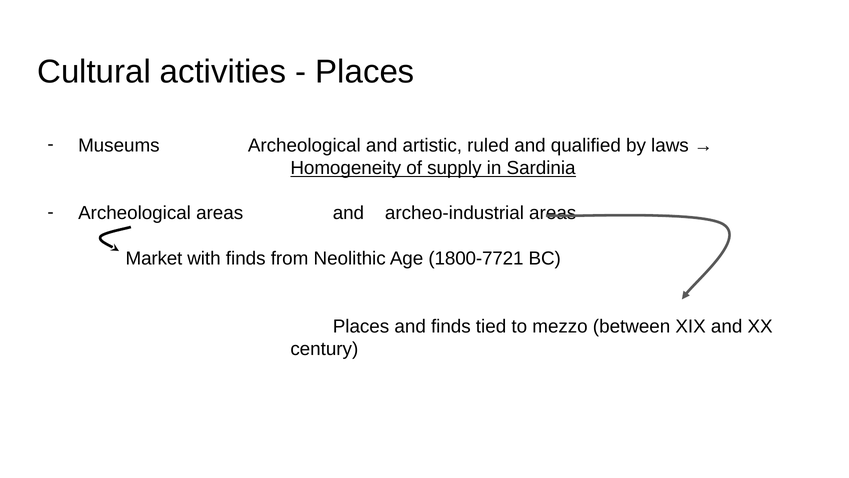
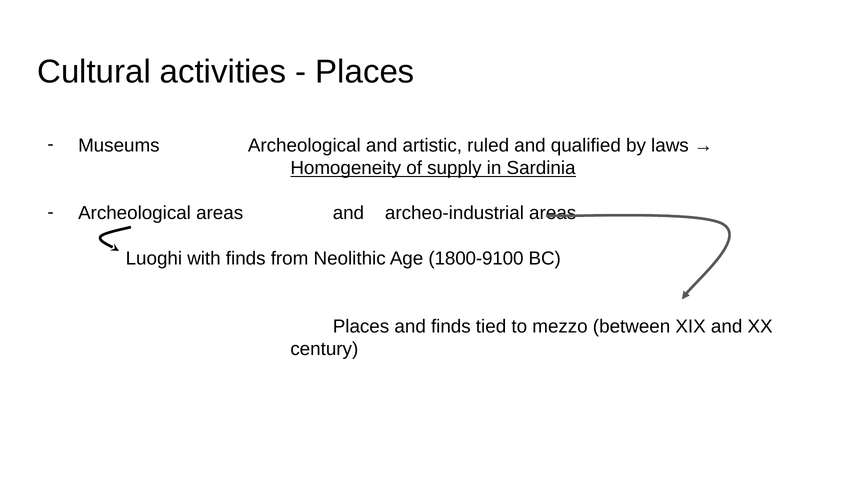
Market: Market -> Luoghi
1800-7721: 1800-7721 -> 1800-9100
